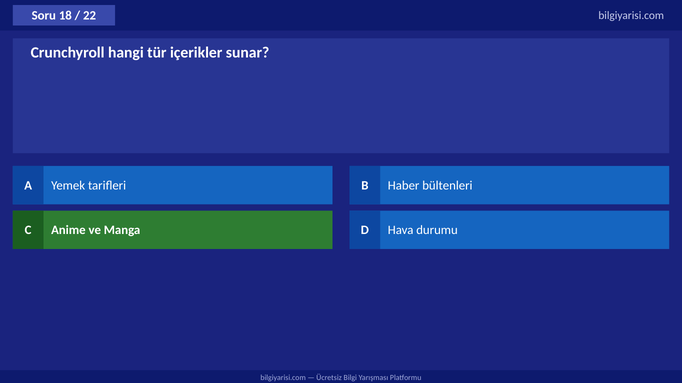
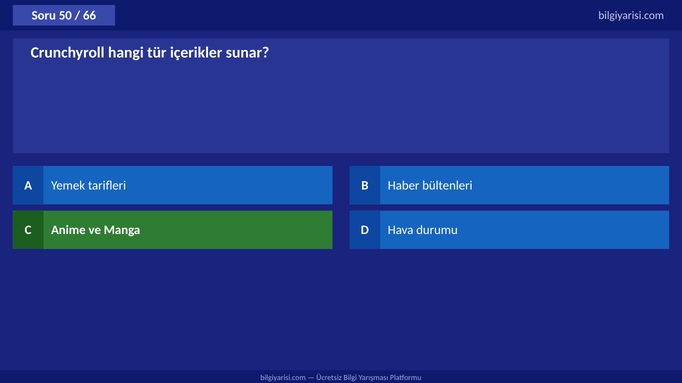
18: 18 -> 50
22: 22 -> 66
